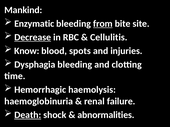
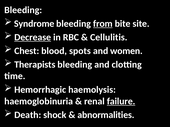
Mankind at (23, 10): Mankind -> Bleeding
Enzymatic: Enzymatic -> Syndrome
Know: Know -> Chest
injuries: injuries -> women
Dysphagia: Dysphagia -> Therapists
failure underline: none -> present
Death underline: present -> none
